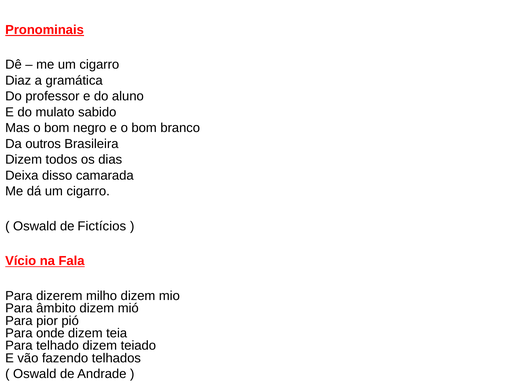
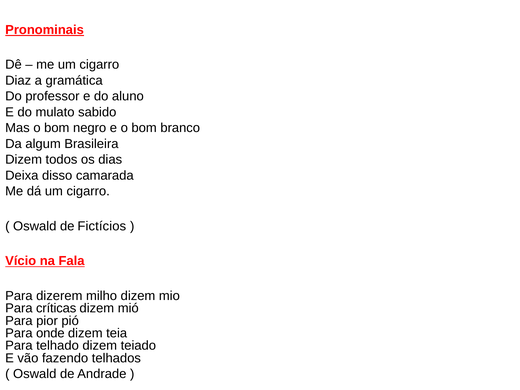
outros: outros -> algum
âmbito: âmbito -> críticas
